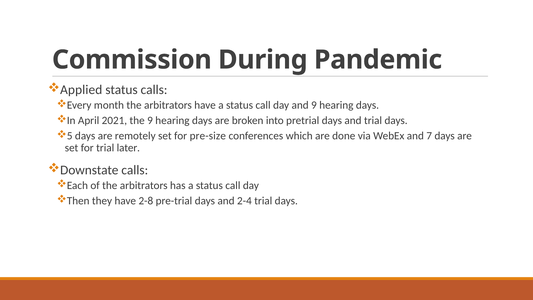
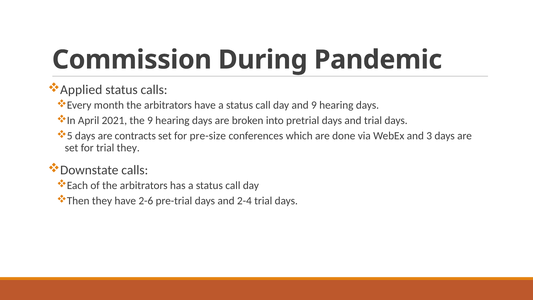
remotely: remotely -> contracts
7: 7 -> 3
trial later: later -> they
2-8: 2-8 -> 2-6
